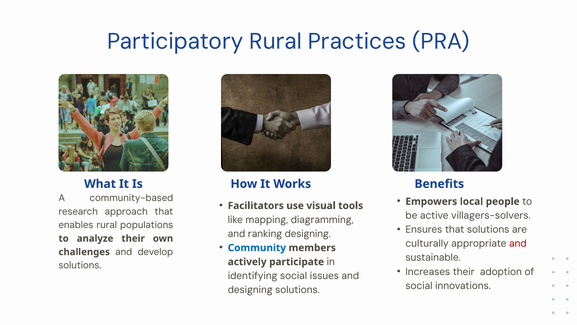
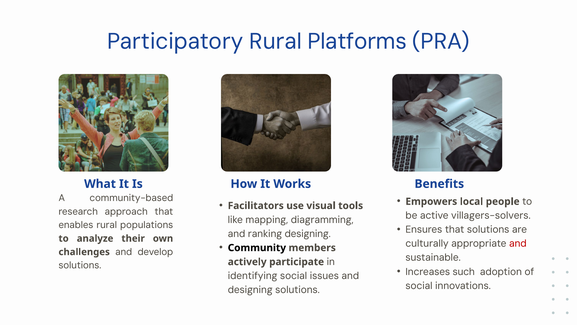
Practices: Practices -> Platforms
Community colour: blue -> black
Increases their: their -> such
